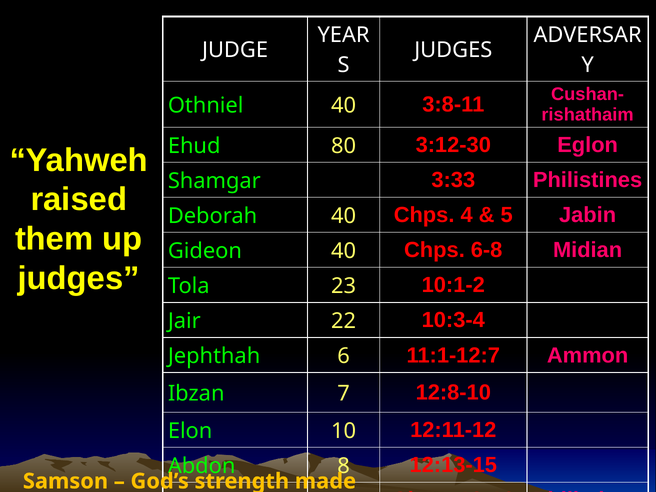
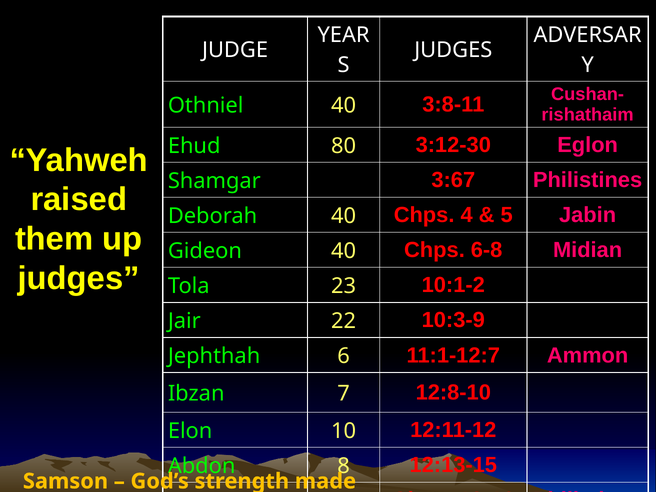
3:33: 3:33 -> 3:67
10:3-4: 10:3-4 -> 10:3-9
